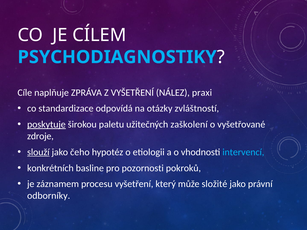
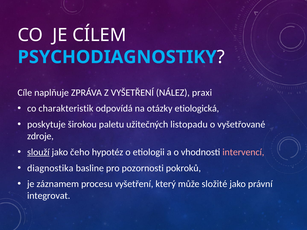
standardizace: standardizace -> charakteristik
zvláštností: zvláštností -> etiologická
poskytuje underline: present -> none
zaškolení: zaškolení -> listopadu
intervencí colour: light blue -> pink
konkrétních: konkrétních -> diagnostika
odborníky: odborníky -> integrovat
